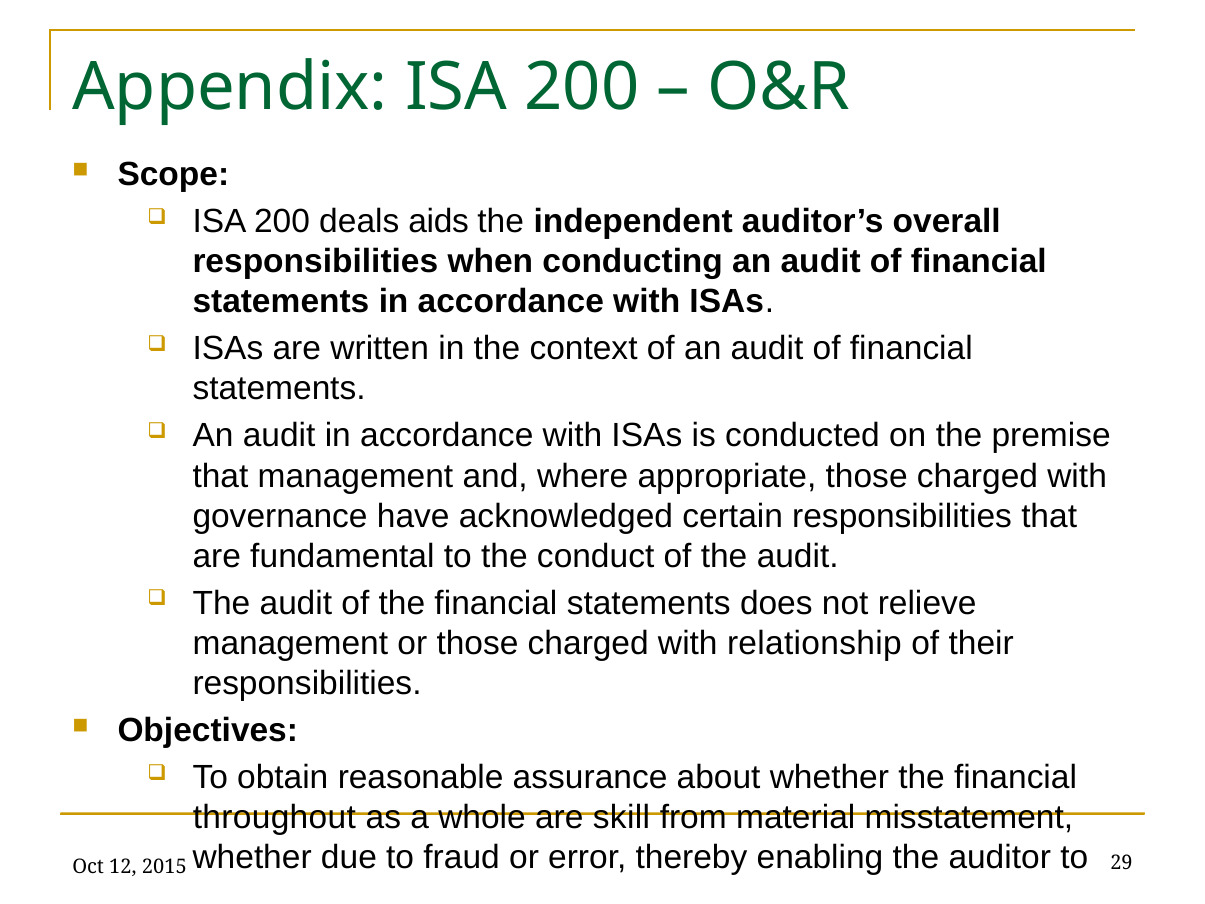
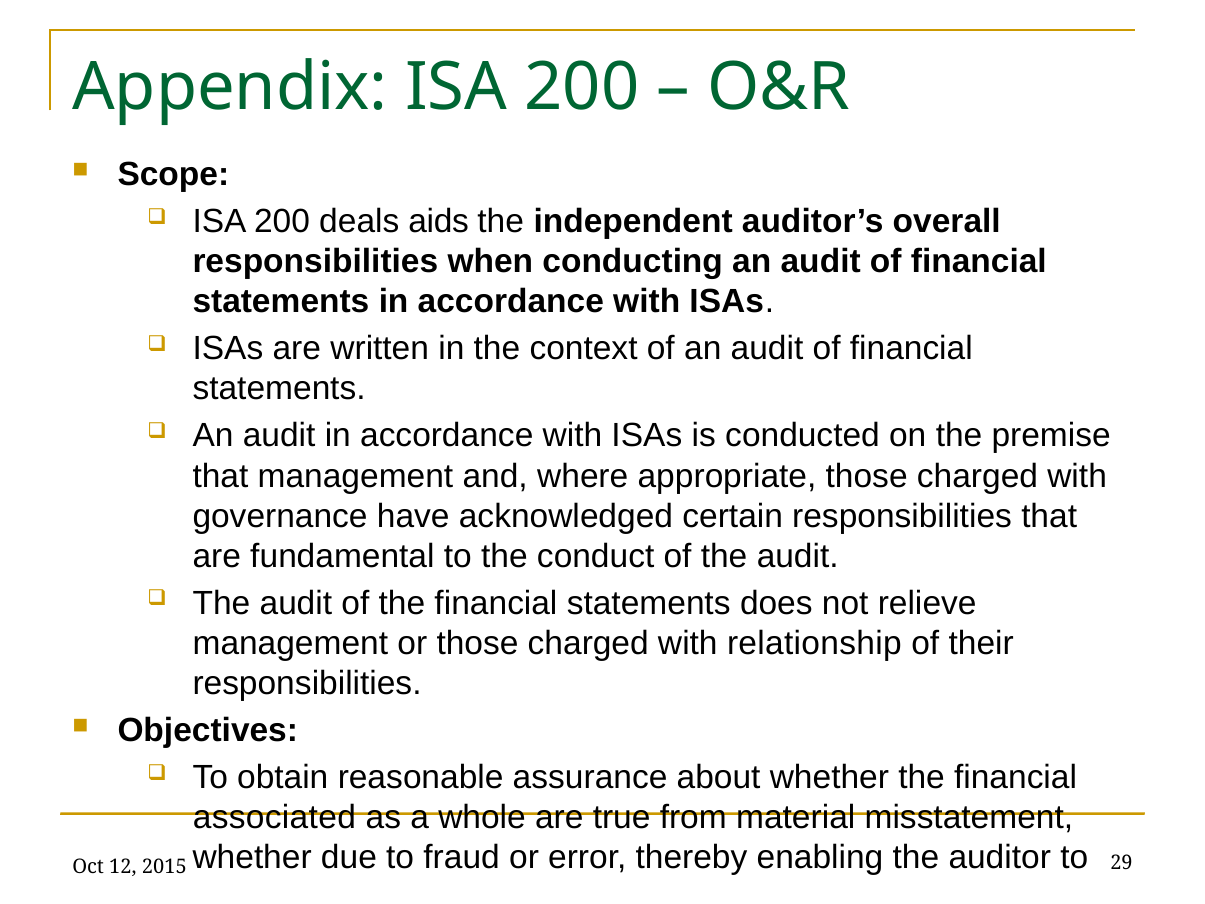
throughout: throughout -> associated
skill: skill -> true
